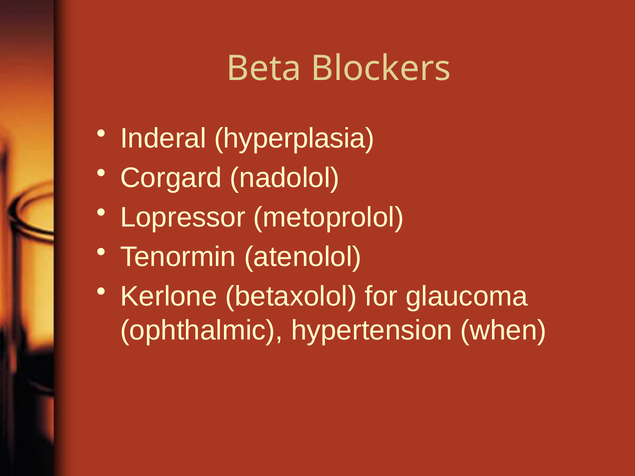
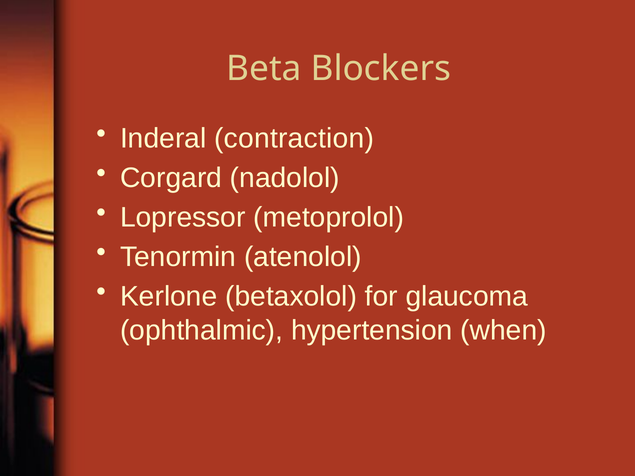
hyperplasia: hyperplasia -> contraction
